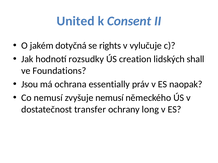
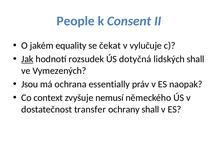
United: United -> People
dotyčná: dotyčná -> equality
rights: rights -> čekat
Jak underline: none -> present
rozsudky: rozsudky -> rozsudek
creation: creation -> dotyčná
Foundations: Foundations -> Vymezených
Co nemusí: nemusí -> context
ochrany long: long -> shall
